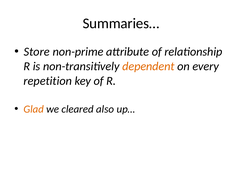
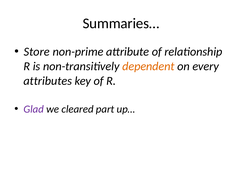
repetition: repetition -> attributes
Glad colour: orange -> purple
also: also -> part
